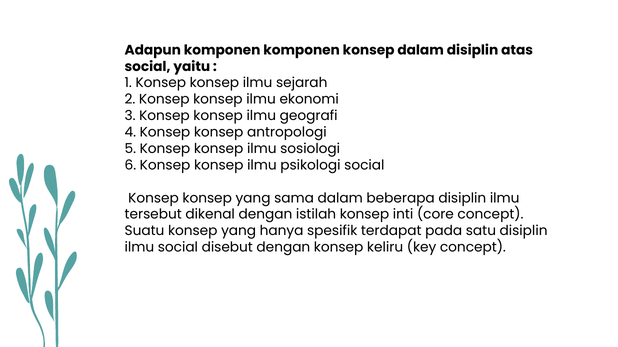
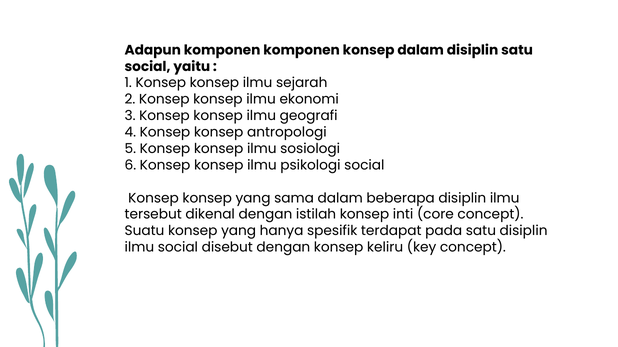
disiplin atas: atas -> satu
